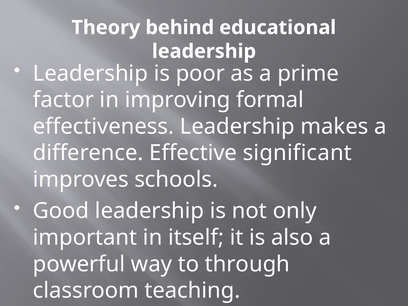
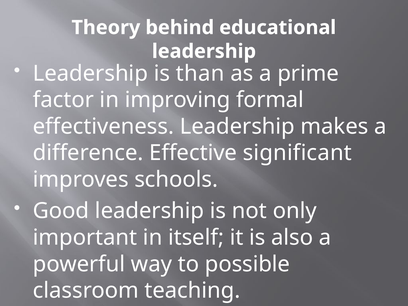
poor: poor -> than
through: through -> possible
